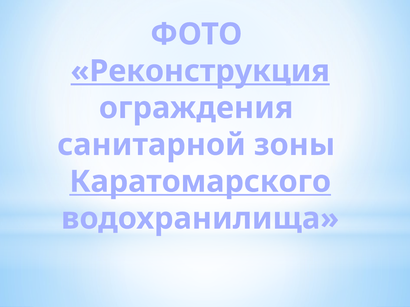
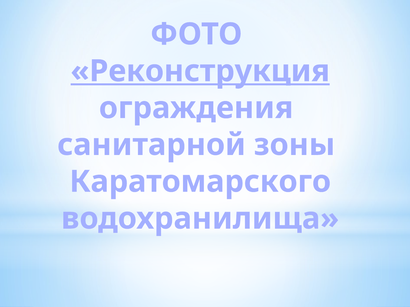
Каратомарского underline: present -> none
